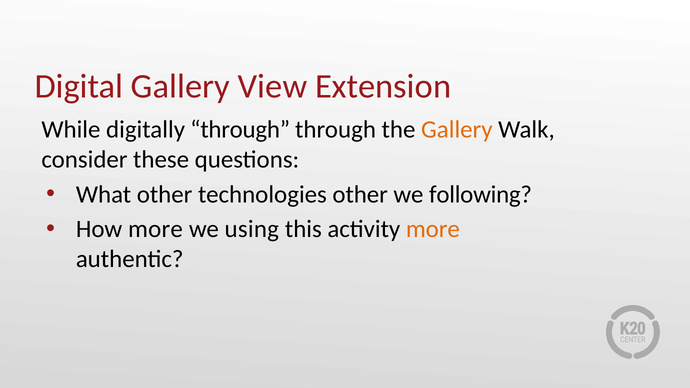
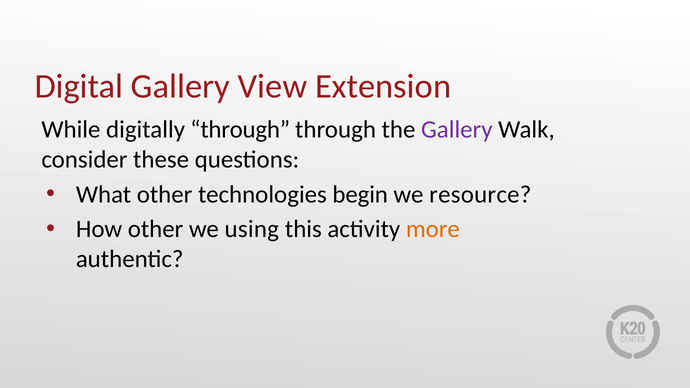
Gallery at (457, 130) colour: orange -> purple
technologies other: other -> begin
following: following -> resource
How more: more -> other
